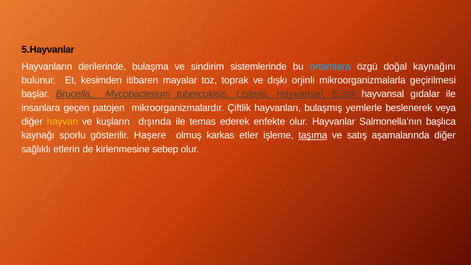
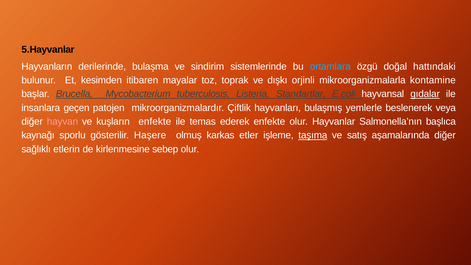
kaynağını: kaynağını -> hattındaki
geçirilmesi: geçirilmesi -> kontamine
Listeria Hayvansal: Hayvansal -> Standartlar
gıdalar underline: none -> present
hayvan colour: yellow -> pink
kuşların dışında: dışında -> enfekte
